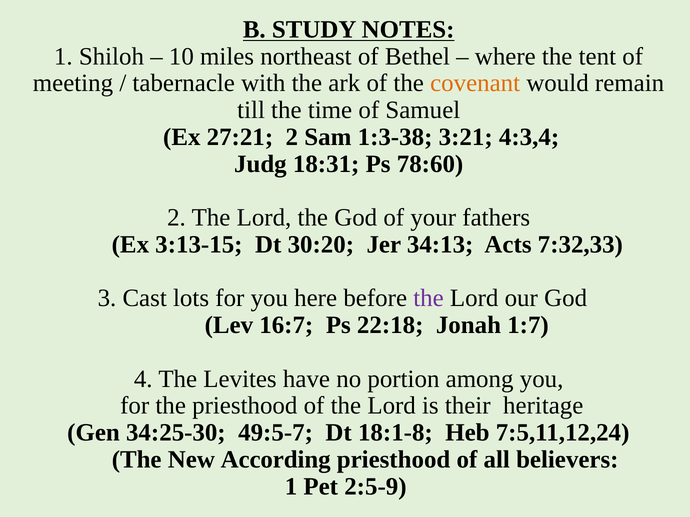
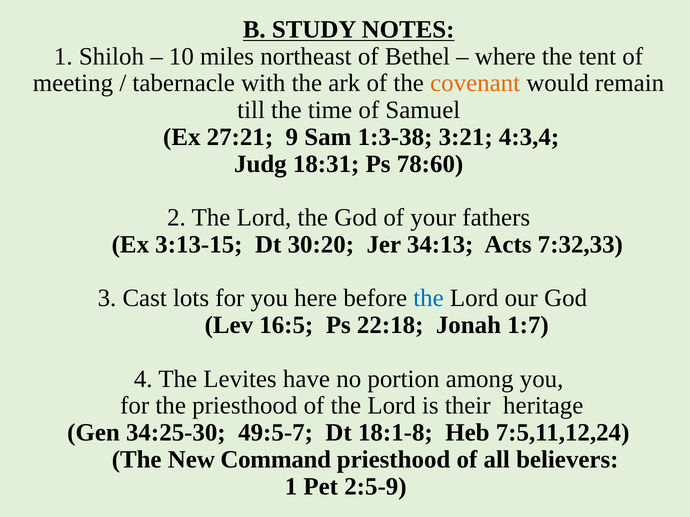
27:21 2: 2 -> 9
the at (428, 299) colour: purple -> blue
16:7: 16:7 -> 16:5
According: According -> Command
